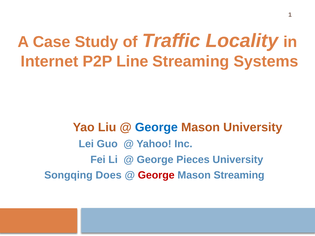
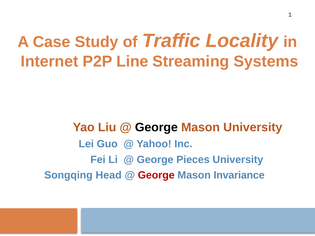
George at (156, 127) colour: blue -> black
Does: Does -> Head
Mason Streaming: Streaming -> Invariance
